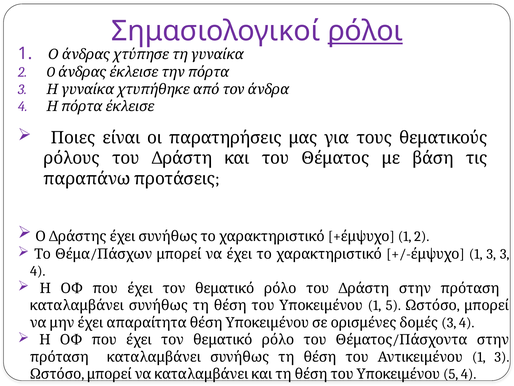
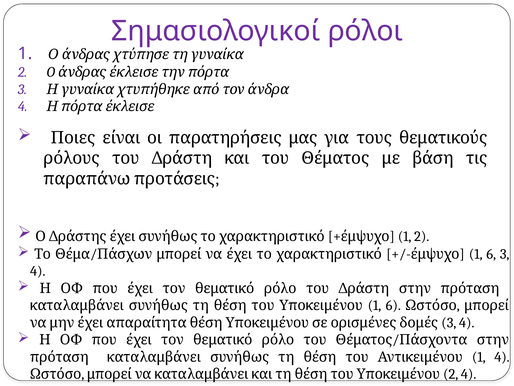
ρόλοι underline: present -> none
3 at (491, 254): 3 -> 6
5 at (393, 305): 5 -> 6
3 at (502, 357): 3 -> 4
5 at (451, 374): 5 -> 2
